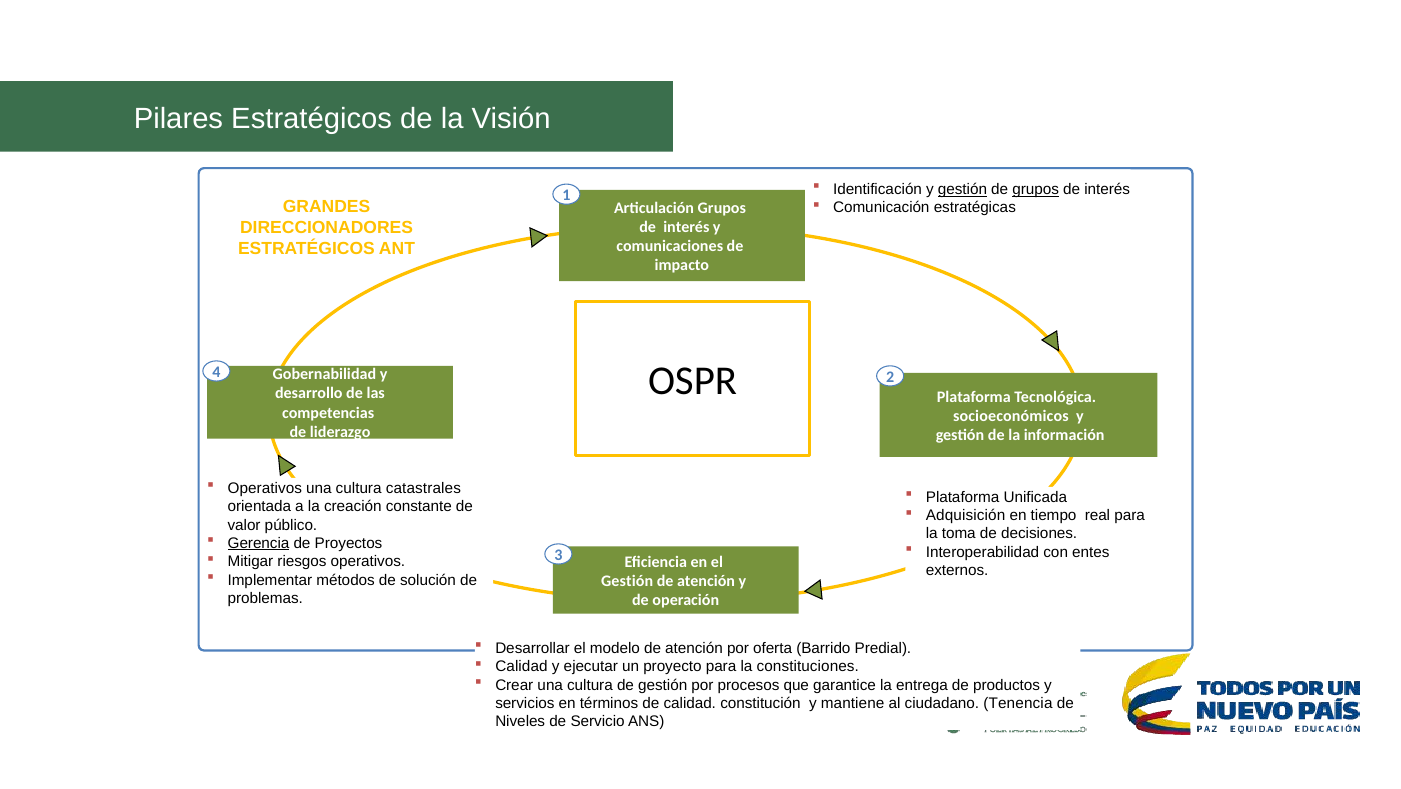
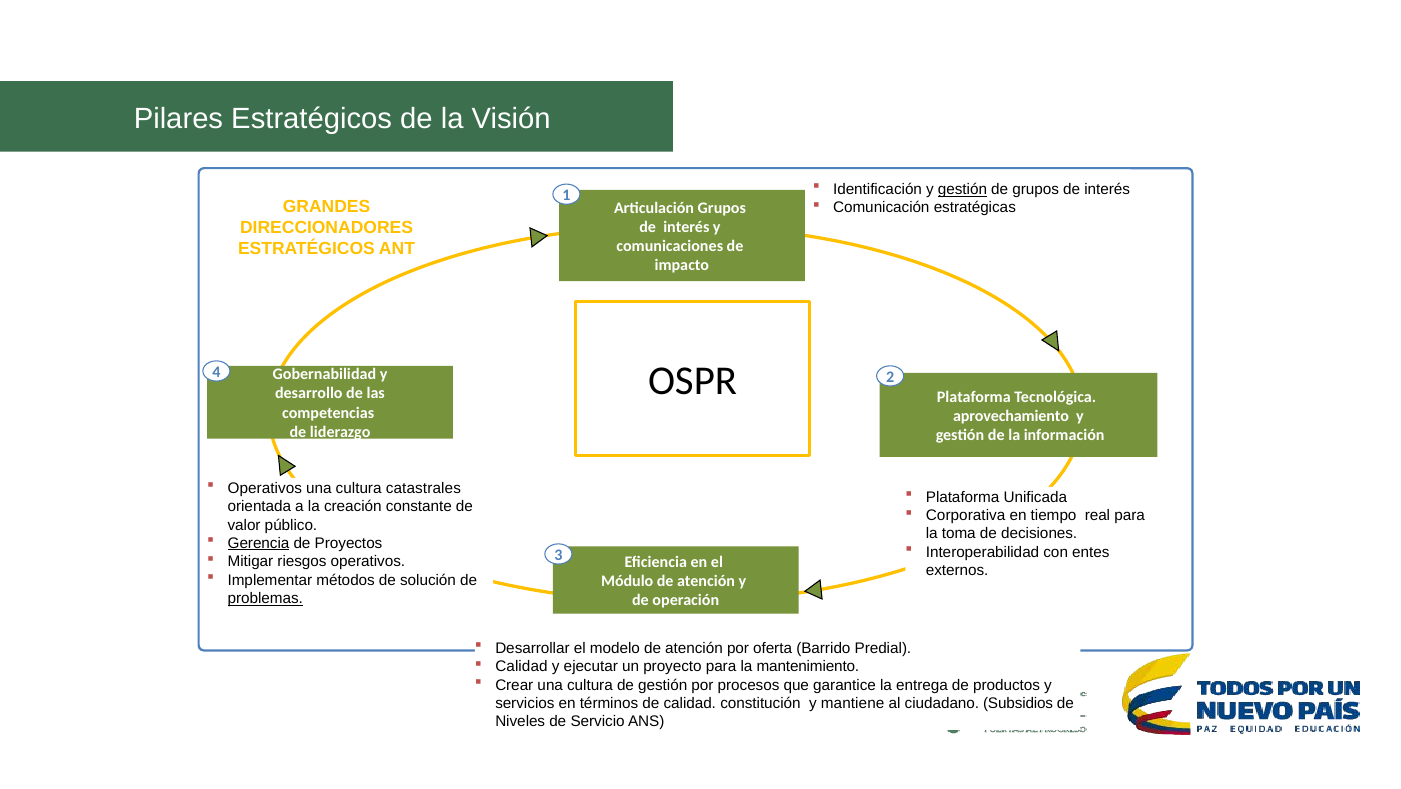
grupos at (1036, 189) underline: present -> none
socioeconómicos: socioeconómicos -> aprovechamiento
Adquisición: Adquisición -> Corporativa
Gestión at (627, 581): Gestión -> Módulo
problemas underline: none -> present
constituciones: constituciones -> mantenimiento
Tenencia: Tenencia -> Subsidios
